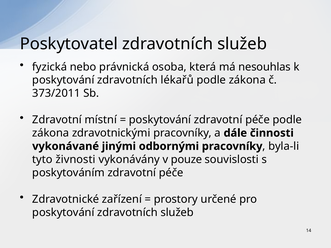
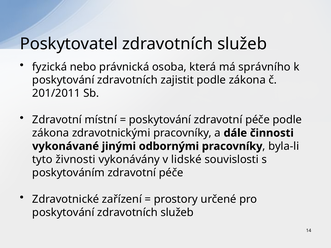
nesouhlas: nesouhlas -> správního
lékařů: lékařů -> zajistit
373/2011: 373/2011 -> 201/2011
pouze: pouze -> lidské
